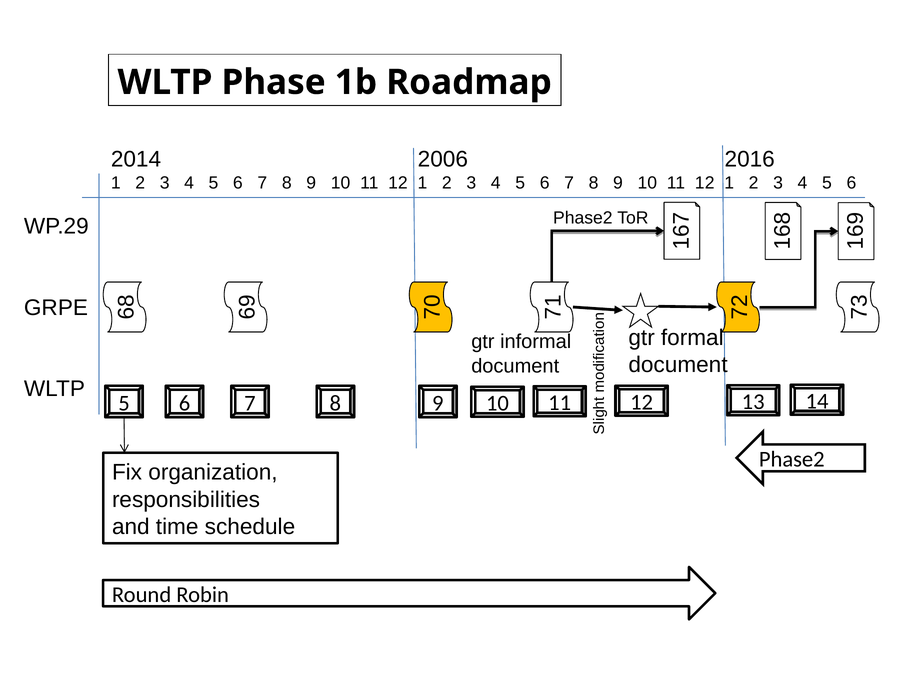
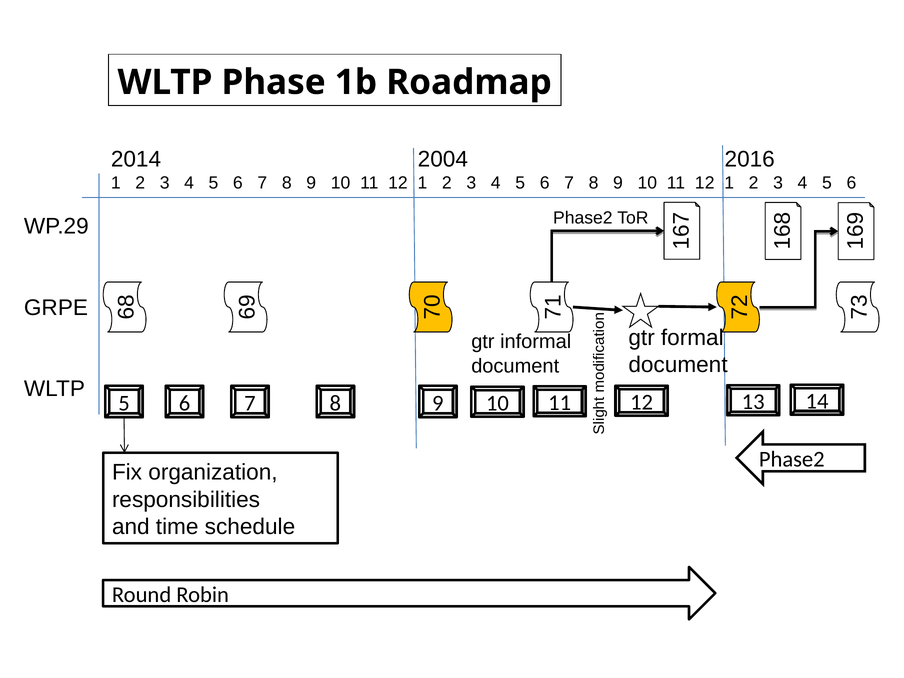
2006: 2006 -> 2004
